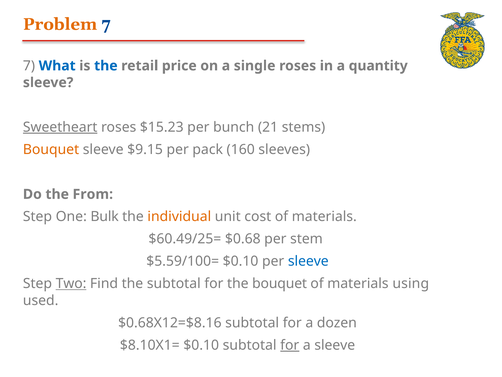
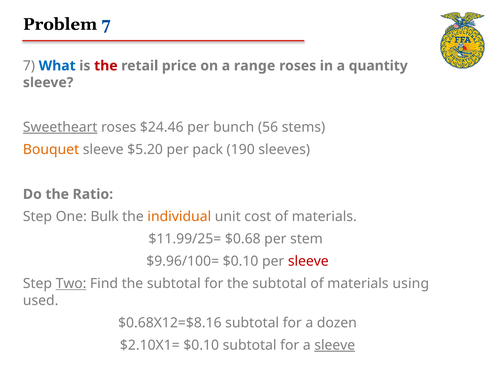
Problem colour: orange -> black
the at (106, 66) colour: blue -> red
single: single -> range
$15.23: $15.23 -> $24.46
21: 21 -> 56
$9.15: $9.15 -> $5.20
160: 160 -> 190
From: From -> Ratio
$60.49/25=: $60.49/25= -> $11.99/25=
$5.59/100=: $5.59/100= -> $9.96/100=
sleeve at (308, 261) colour: blue -> red
for the bouquet: bouquet -> subtotal
$8.10X1=: $8.10X1= -> $2.10X1=
for at (290, 345) underline: present -> none
sleeve at (335, 345) underline: none -> present
